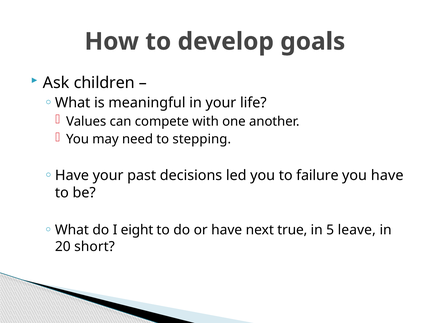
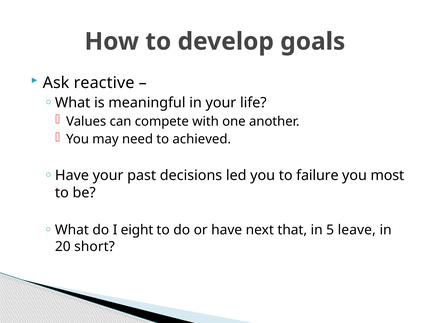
children: children -> reactive
stepping: stepping -> achieved
you have: have -> most
true: true -> that
